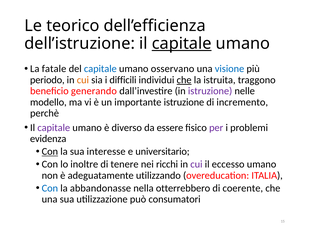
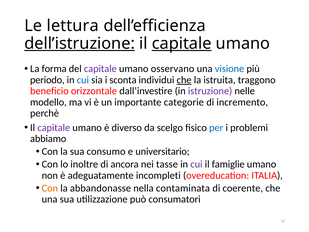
teorico: teorico -> lettura
dell’istruzione underline: none -> present
fatale: fatale -> forma
capitale at (100, 69) colour: blue -> purple
cui at (83, 80) colour: orange -> blue
difficili: difficili -> sconta
generando: generando -> orizzontale
importante istruzione: istruzione -> categorie
essere: essere -> scelgo
per colour: purple -> blue
evidenza: evidenza -> abbiamo
Con at (50, 151) underline: present -> none
interesse: interesse -> consumo
tenere: tenere -> ancora
ricchi: ricchi -> tasse
eccesso: eccesso -> famiglie
utilizzando: utilizzando -> incompleti
Con at (50, 188) colour: blue -> orange
otterrebbero: otterrebbero -> contaminata
